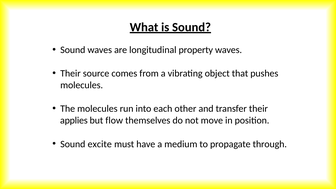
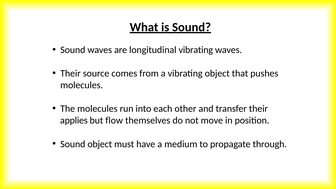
longitudinal property: property -> vibrating
Sound excite: excite -> object
